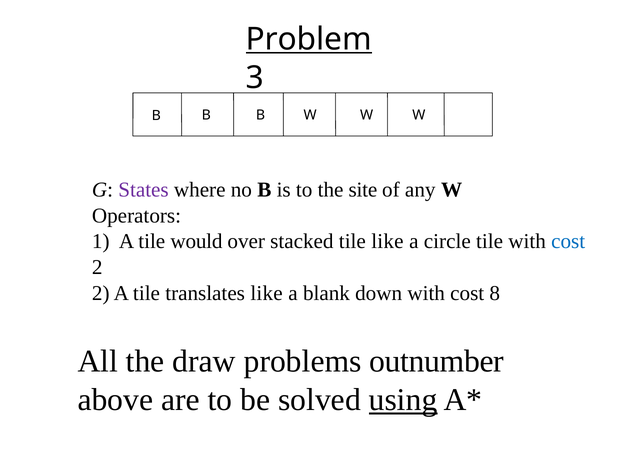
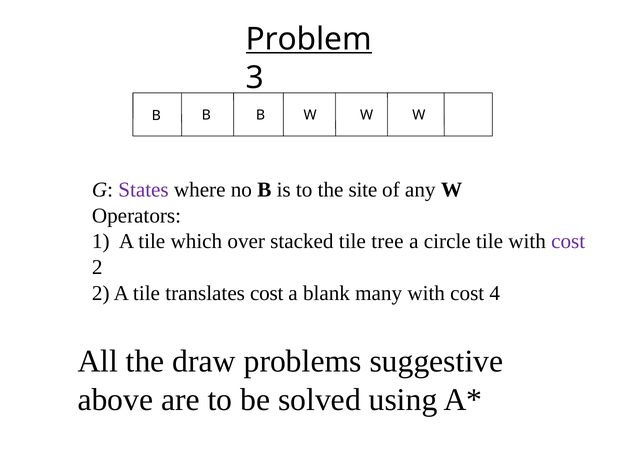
would: would -> which
tile like: like -> tree
cost at (568, 242) colour: blue -> purple
translates like: like -> cost
down: down -> many
8: 8 -> 4
outnumber: outnumber -> suggestive
using underline: present -> none
